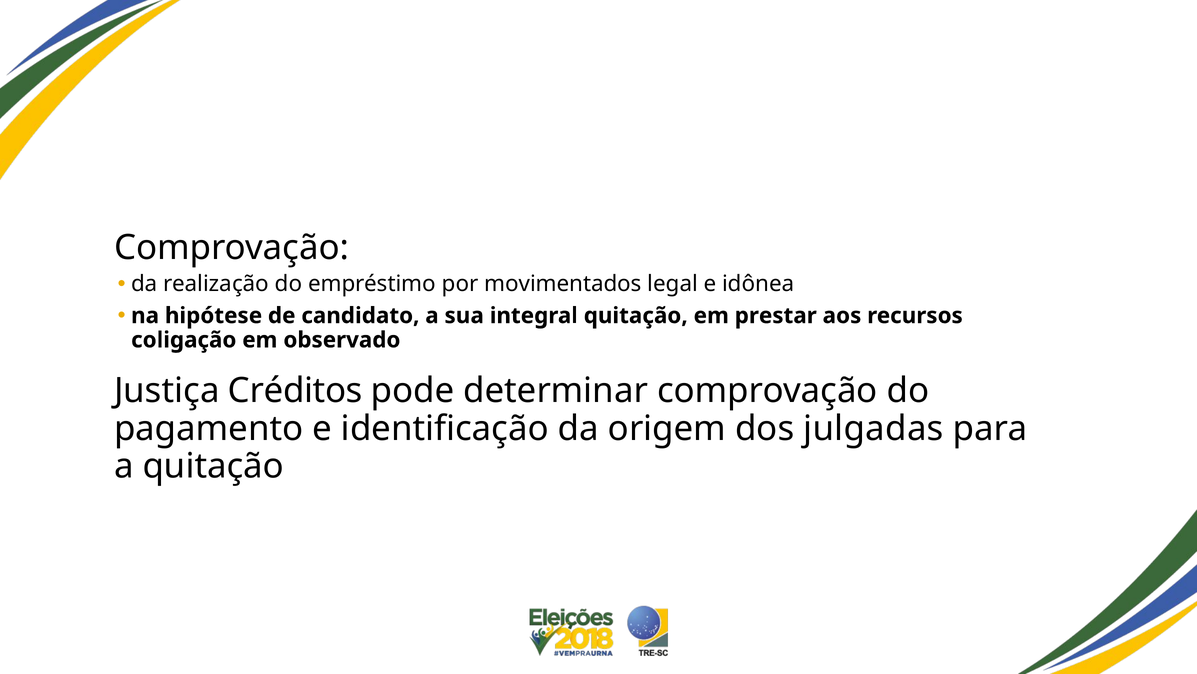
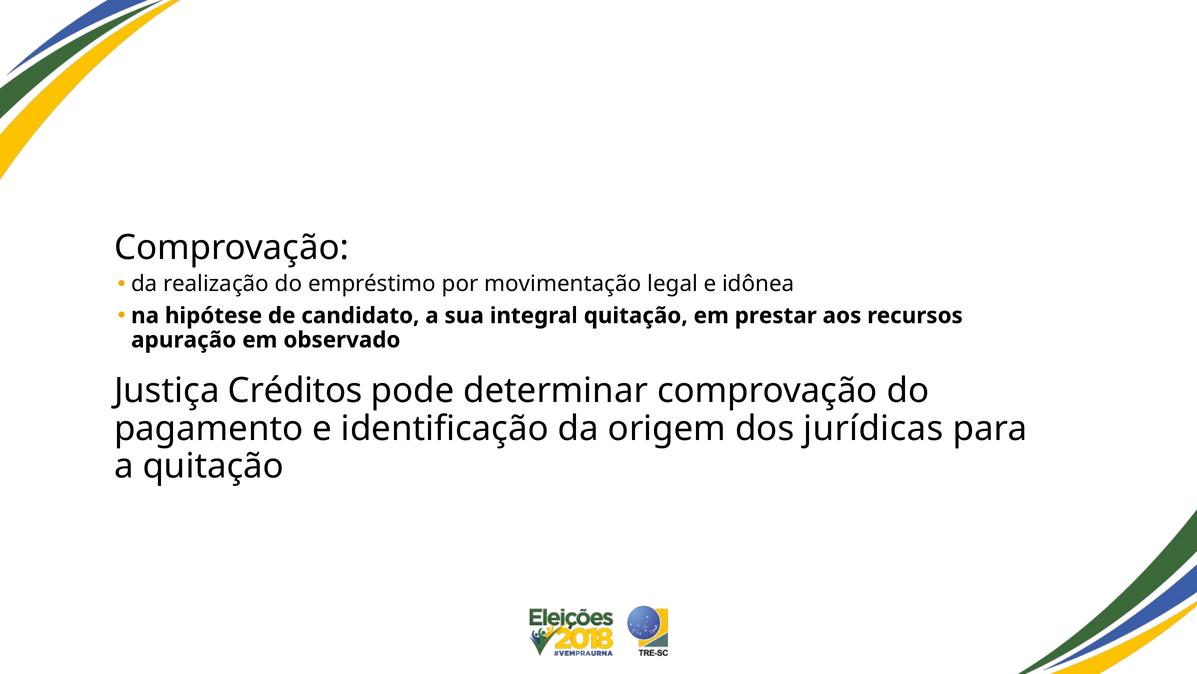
movimentados: movimentados -> movimentação
coligação: coligação -> apuração
julgadas: julgadas -> jurídicas
